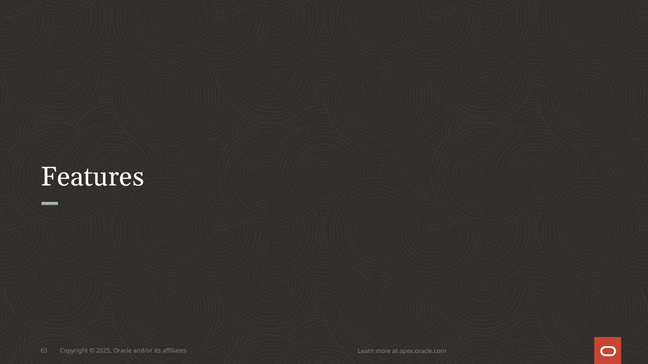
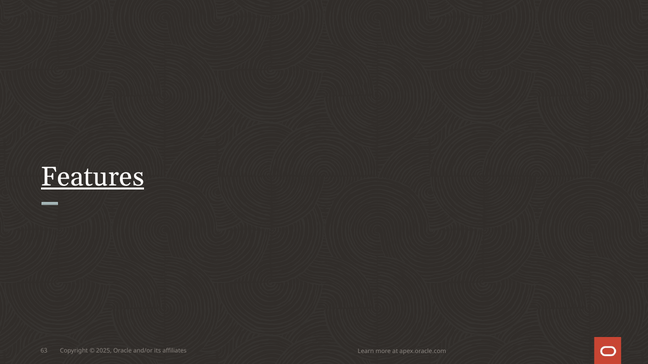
Features underline: none -> present
